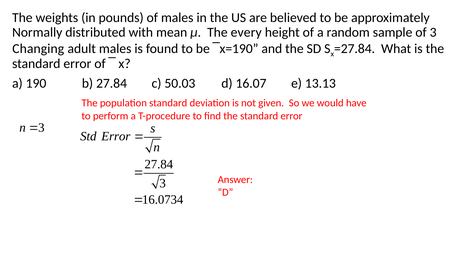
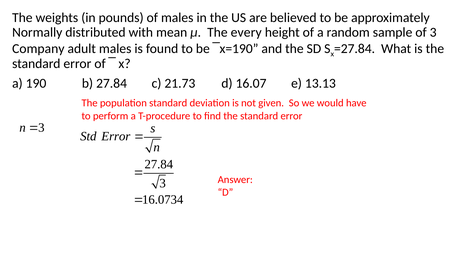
Changing: Changing -> Company
50.03: 50.03 -> 21.73
